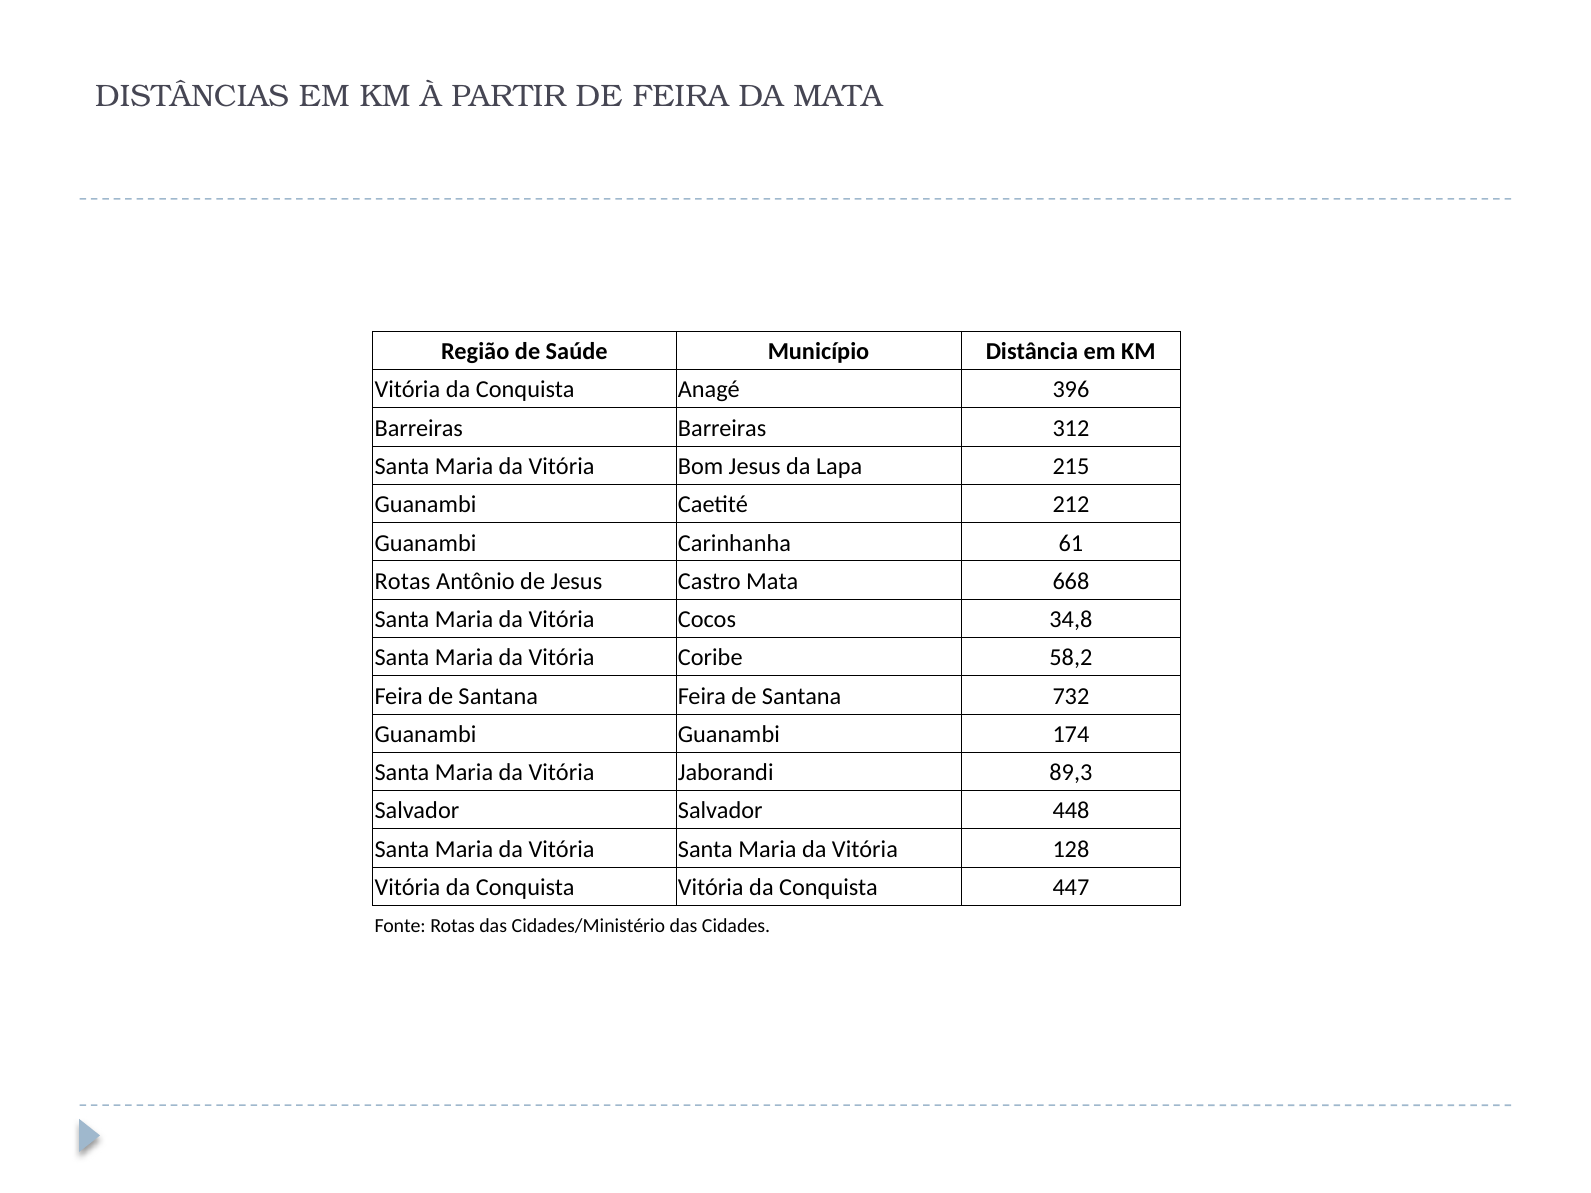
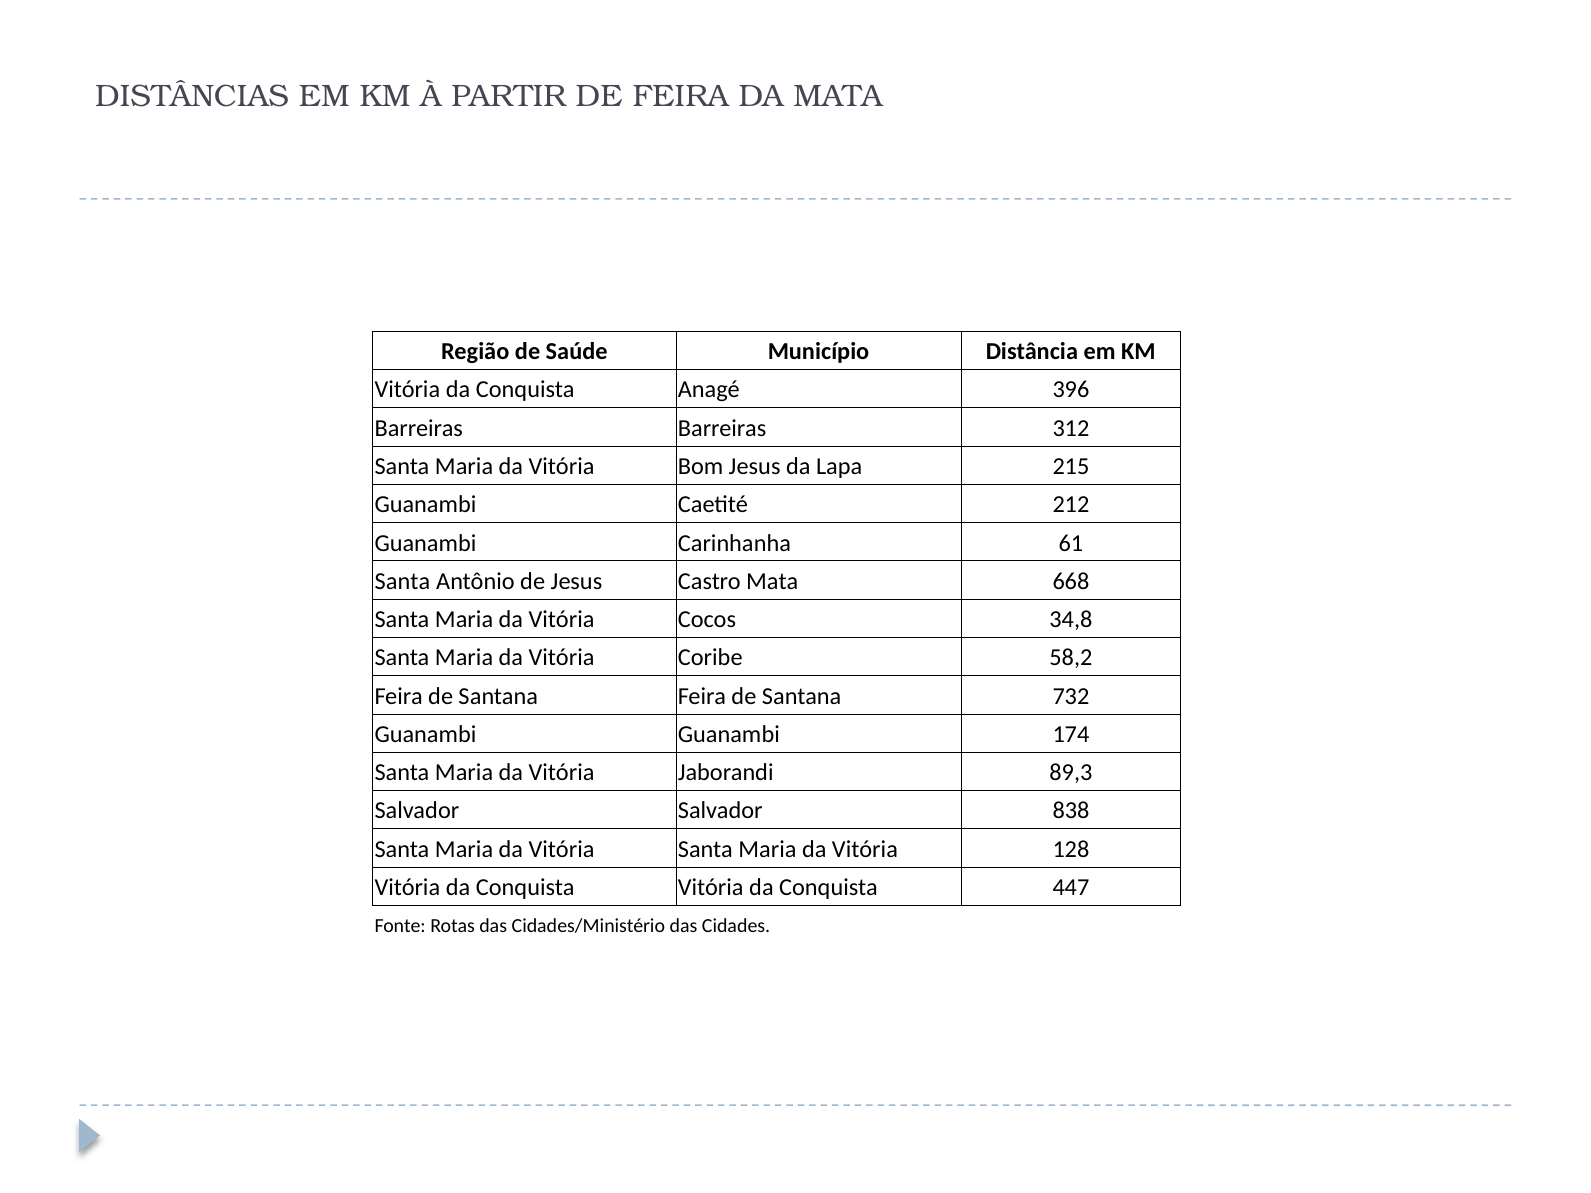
Rotas at (402, 581): Rotas -> Santa
448: 448 -> 838
